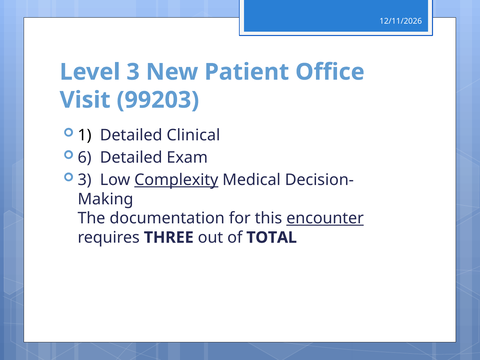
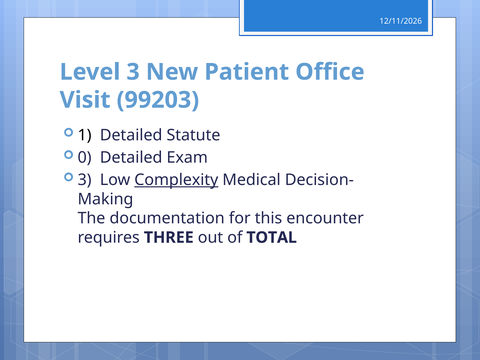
Clinical: Clinical -> Statute
6: 6 -> 0
encounter underline: present -> none
